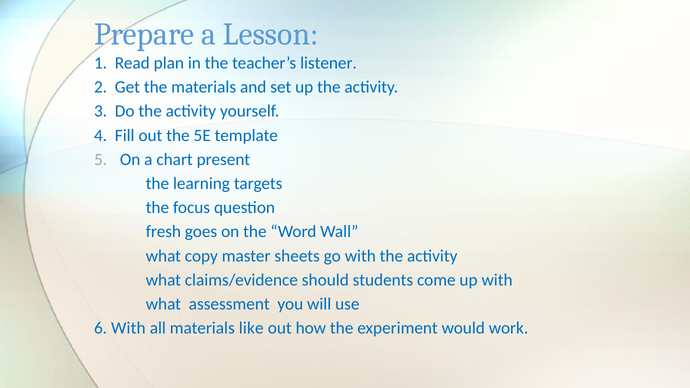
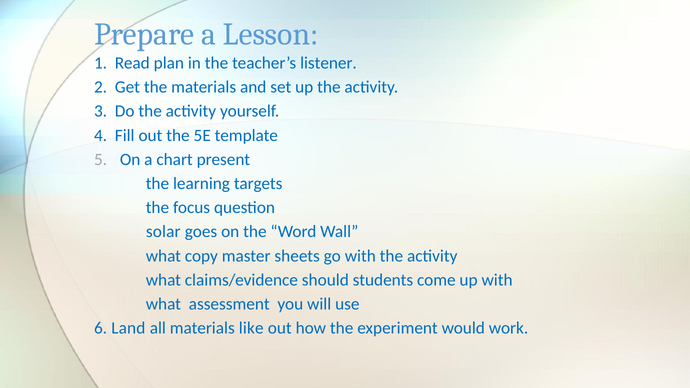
fresh: fresh -> solar
6 With: With -> Land
